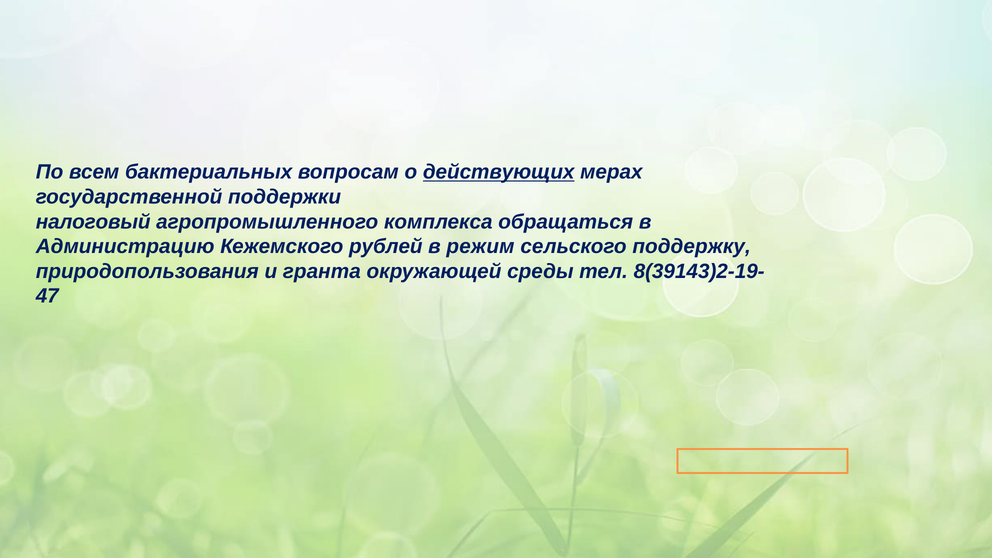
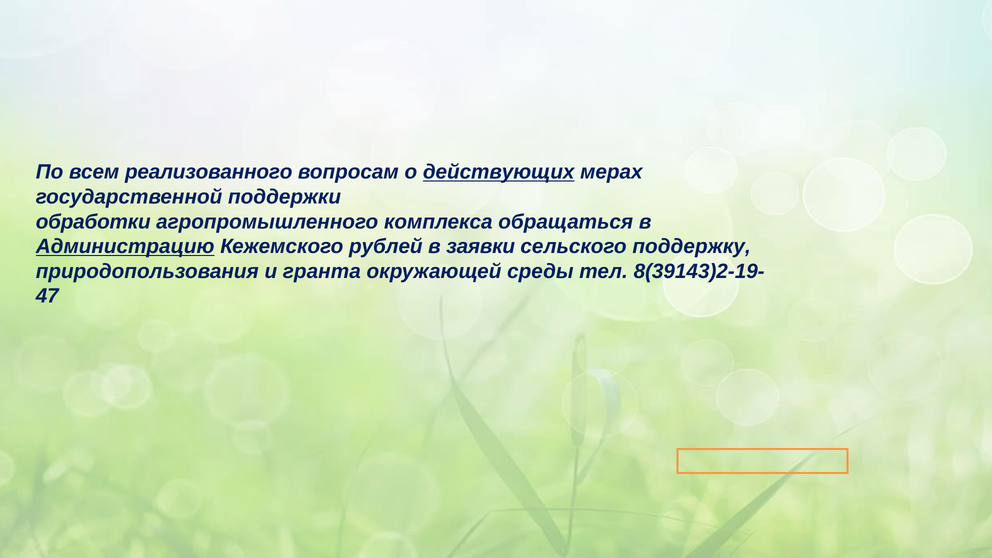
бактериальных: бактериальных -> реализованного
налоговый: налоговый -> обработки
Администрацию underline: none -> present
режим: режим -> заявки
